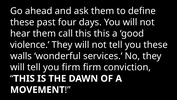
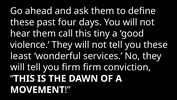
this this: this -> tiny
walls: walls -> least
